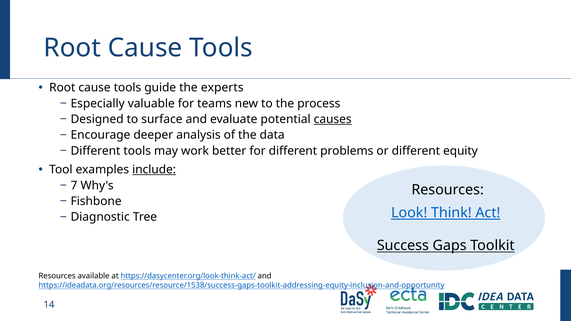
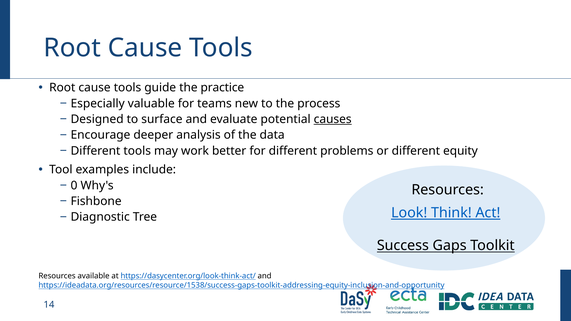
experts: experts -> practice
include underline: present -> none
7: 7 -> 0
